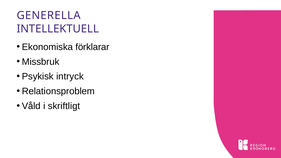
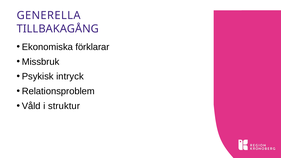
INTELLEKTUELL: INTELLEKTUELL -> TILLBAKAGÅNG
skriftligt: skriftligt -> struktur
